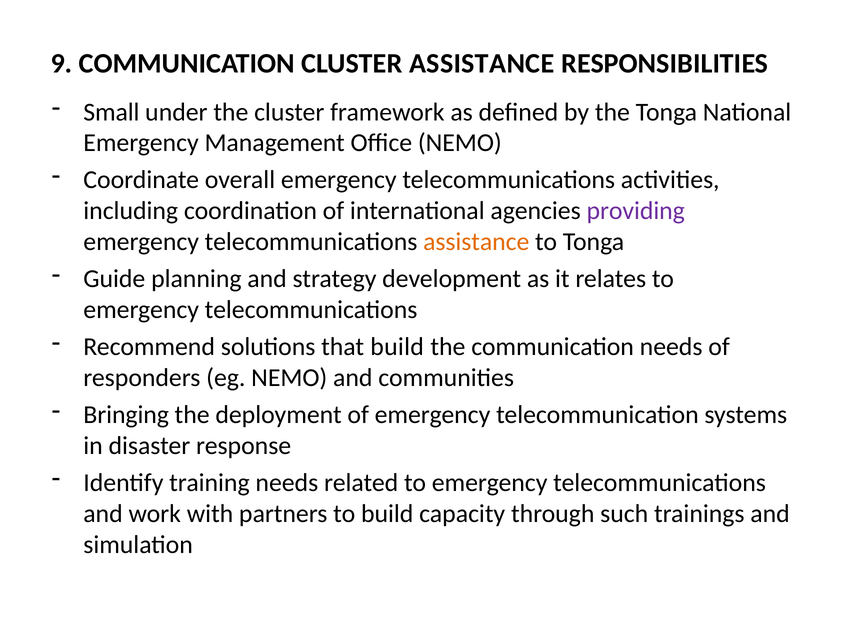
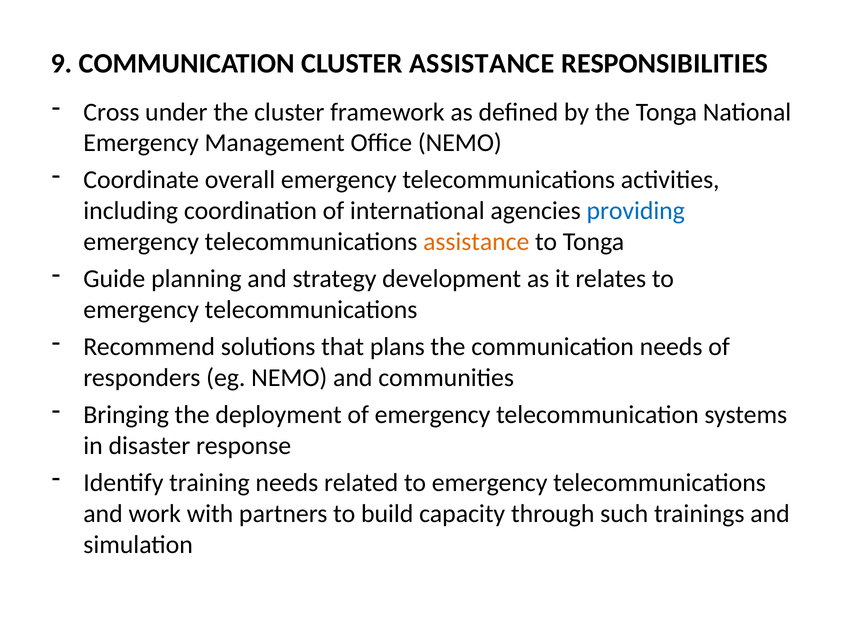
Small: Small -> Cross
providing colour: purple -> blue
that build: build -> plans
